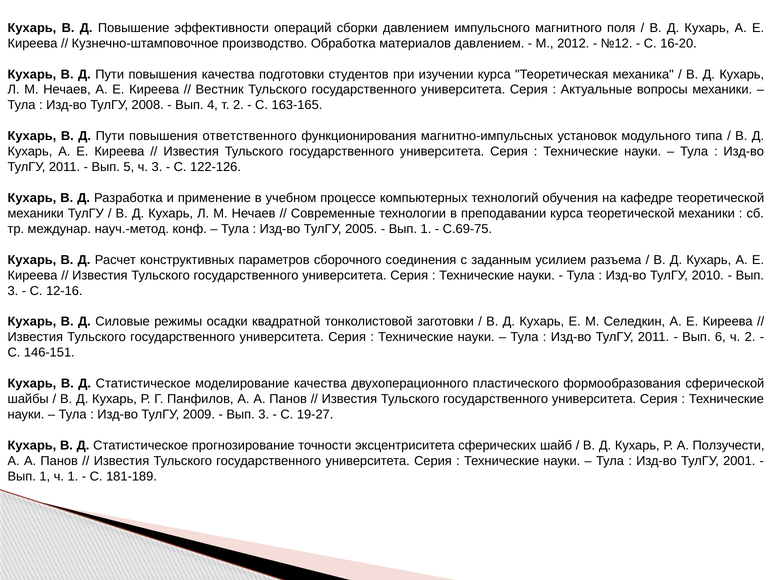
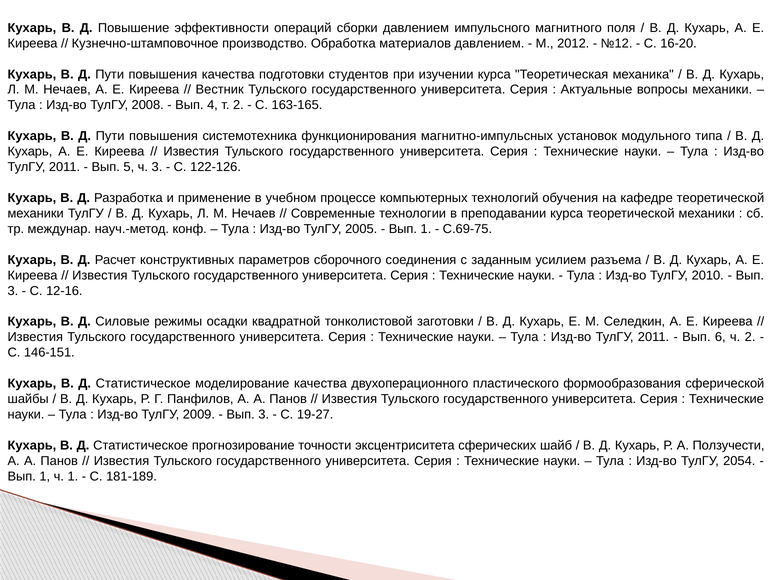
ответственного: ответственного -> системотехника
2001: 2001 -> 2054
